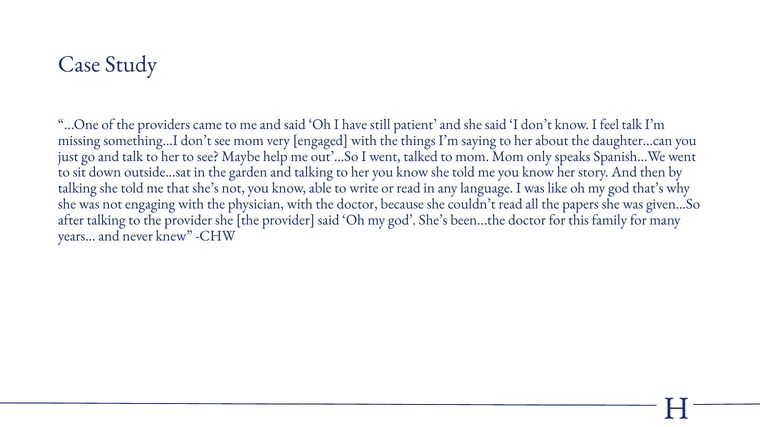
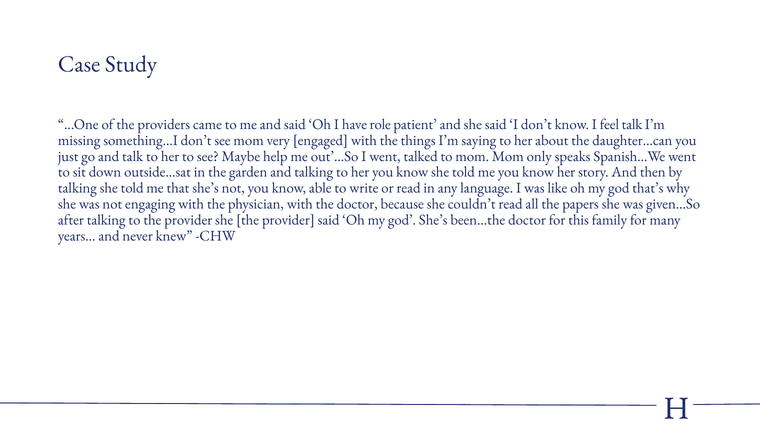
still: still -> role
